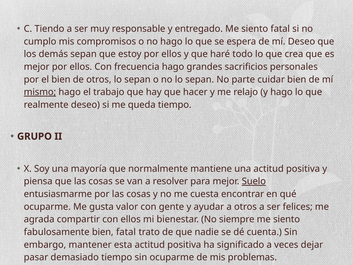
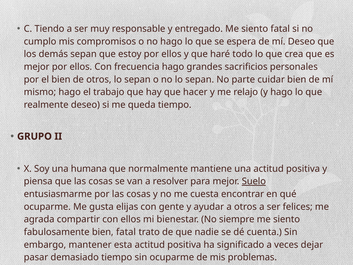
mismo underline: present -> none
mayoría: mayoría -> humana
valor: valor -> elijas
